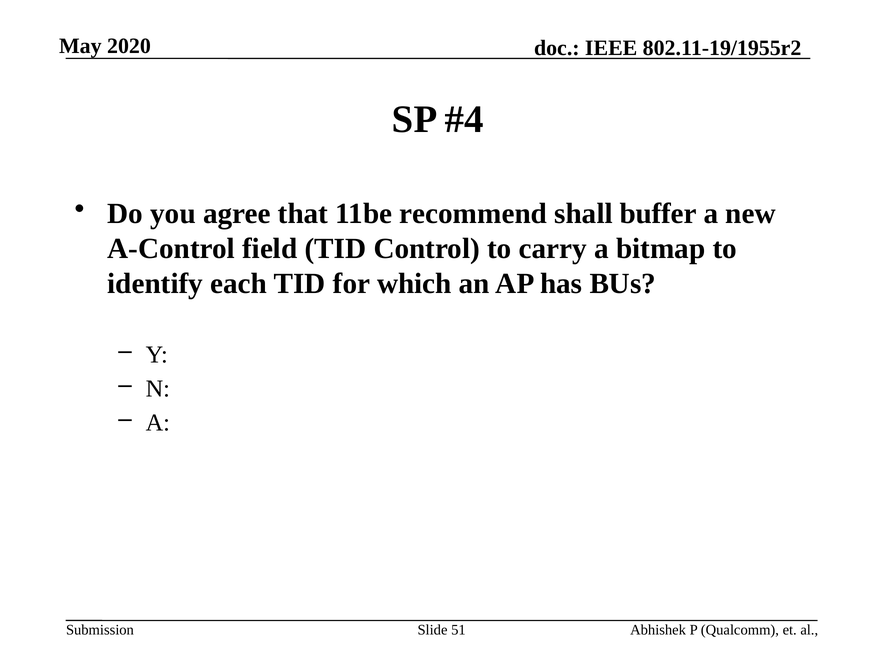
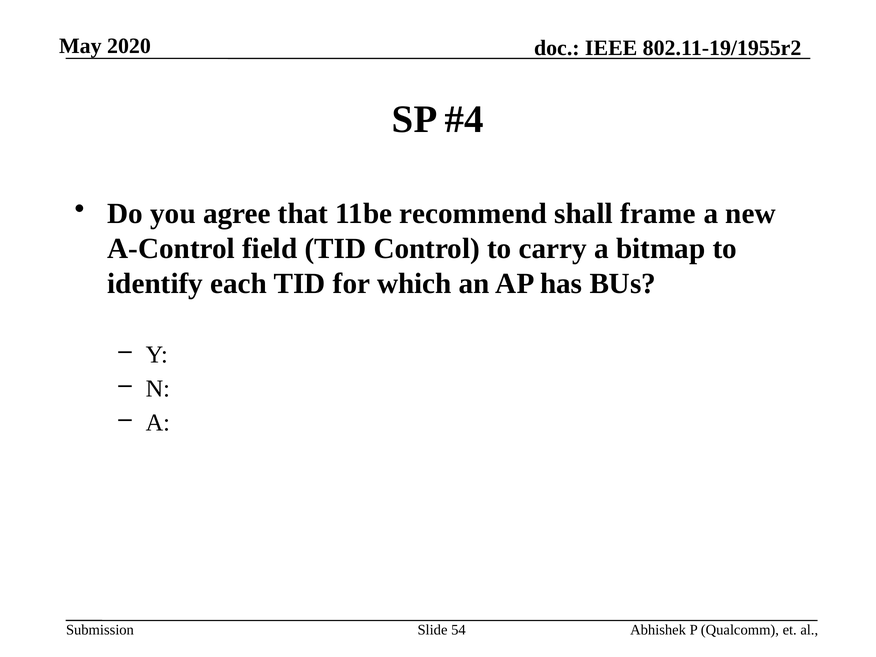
buffer: buffer -> frame
51: 51 -> 54
